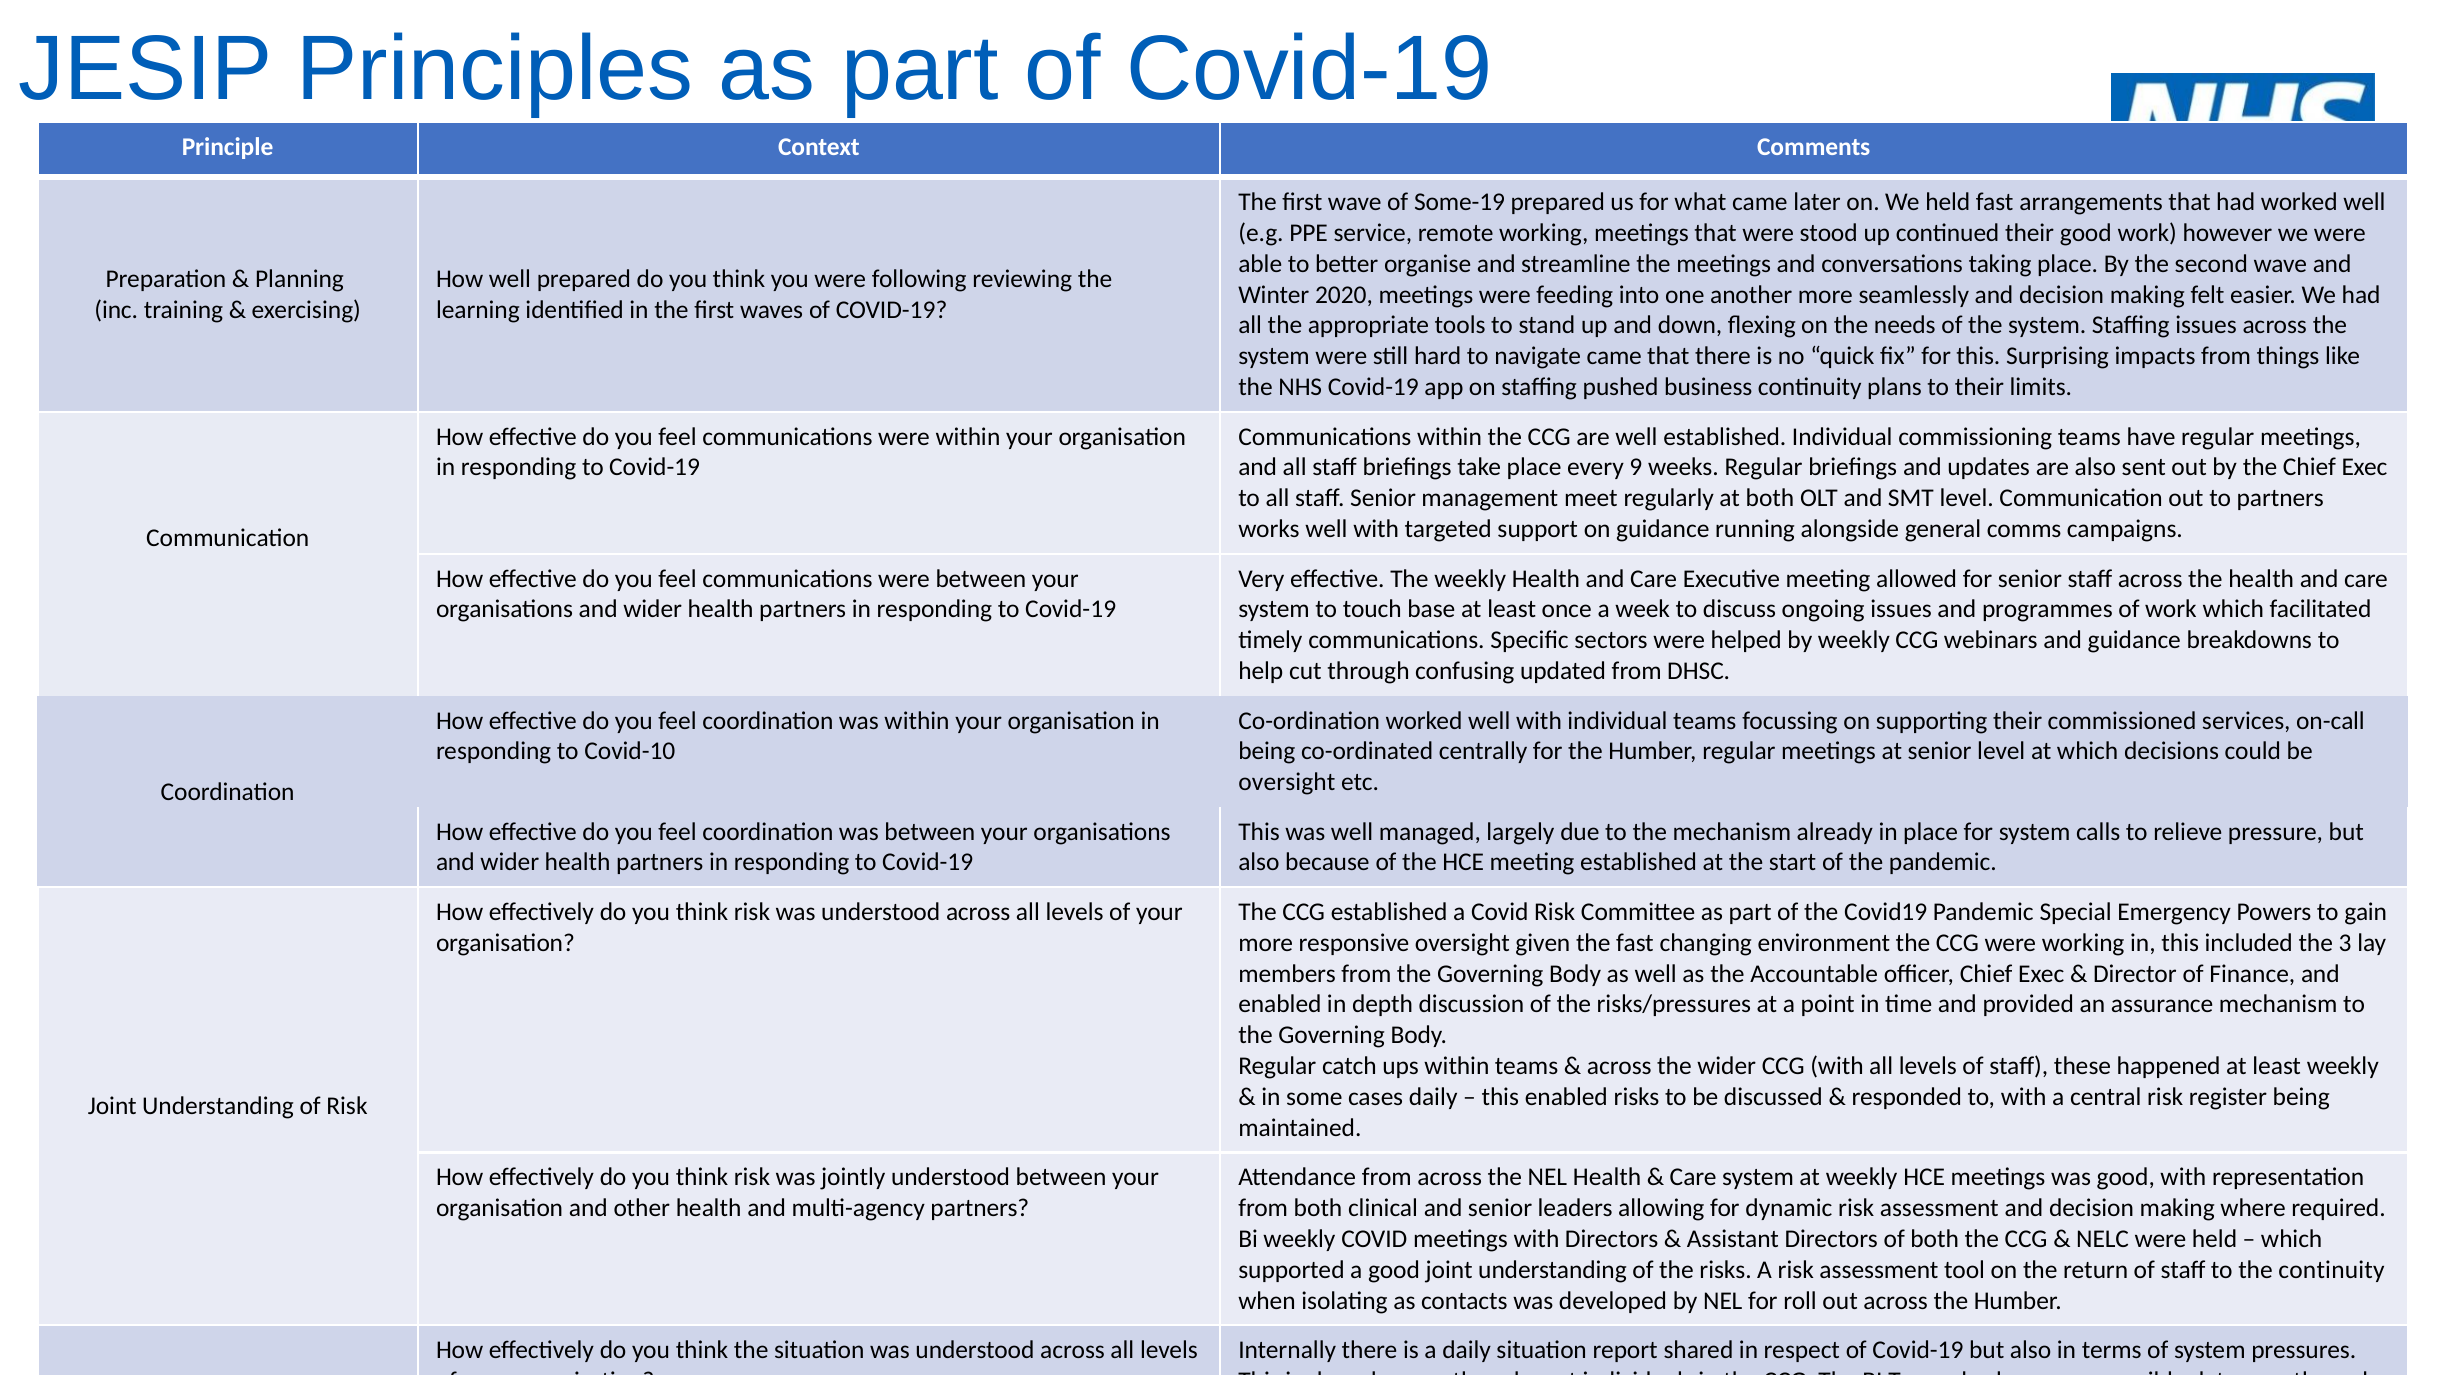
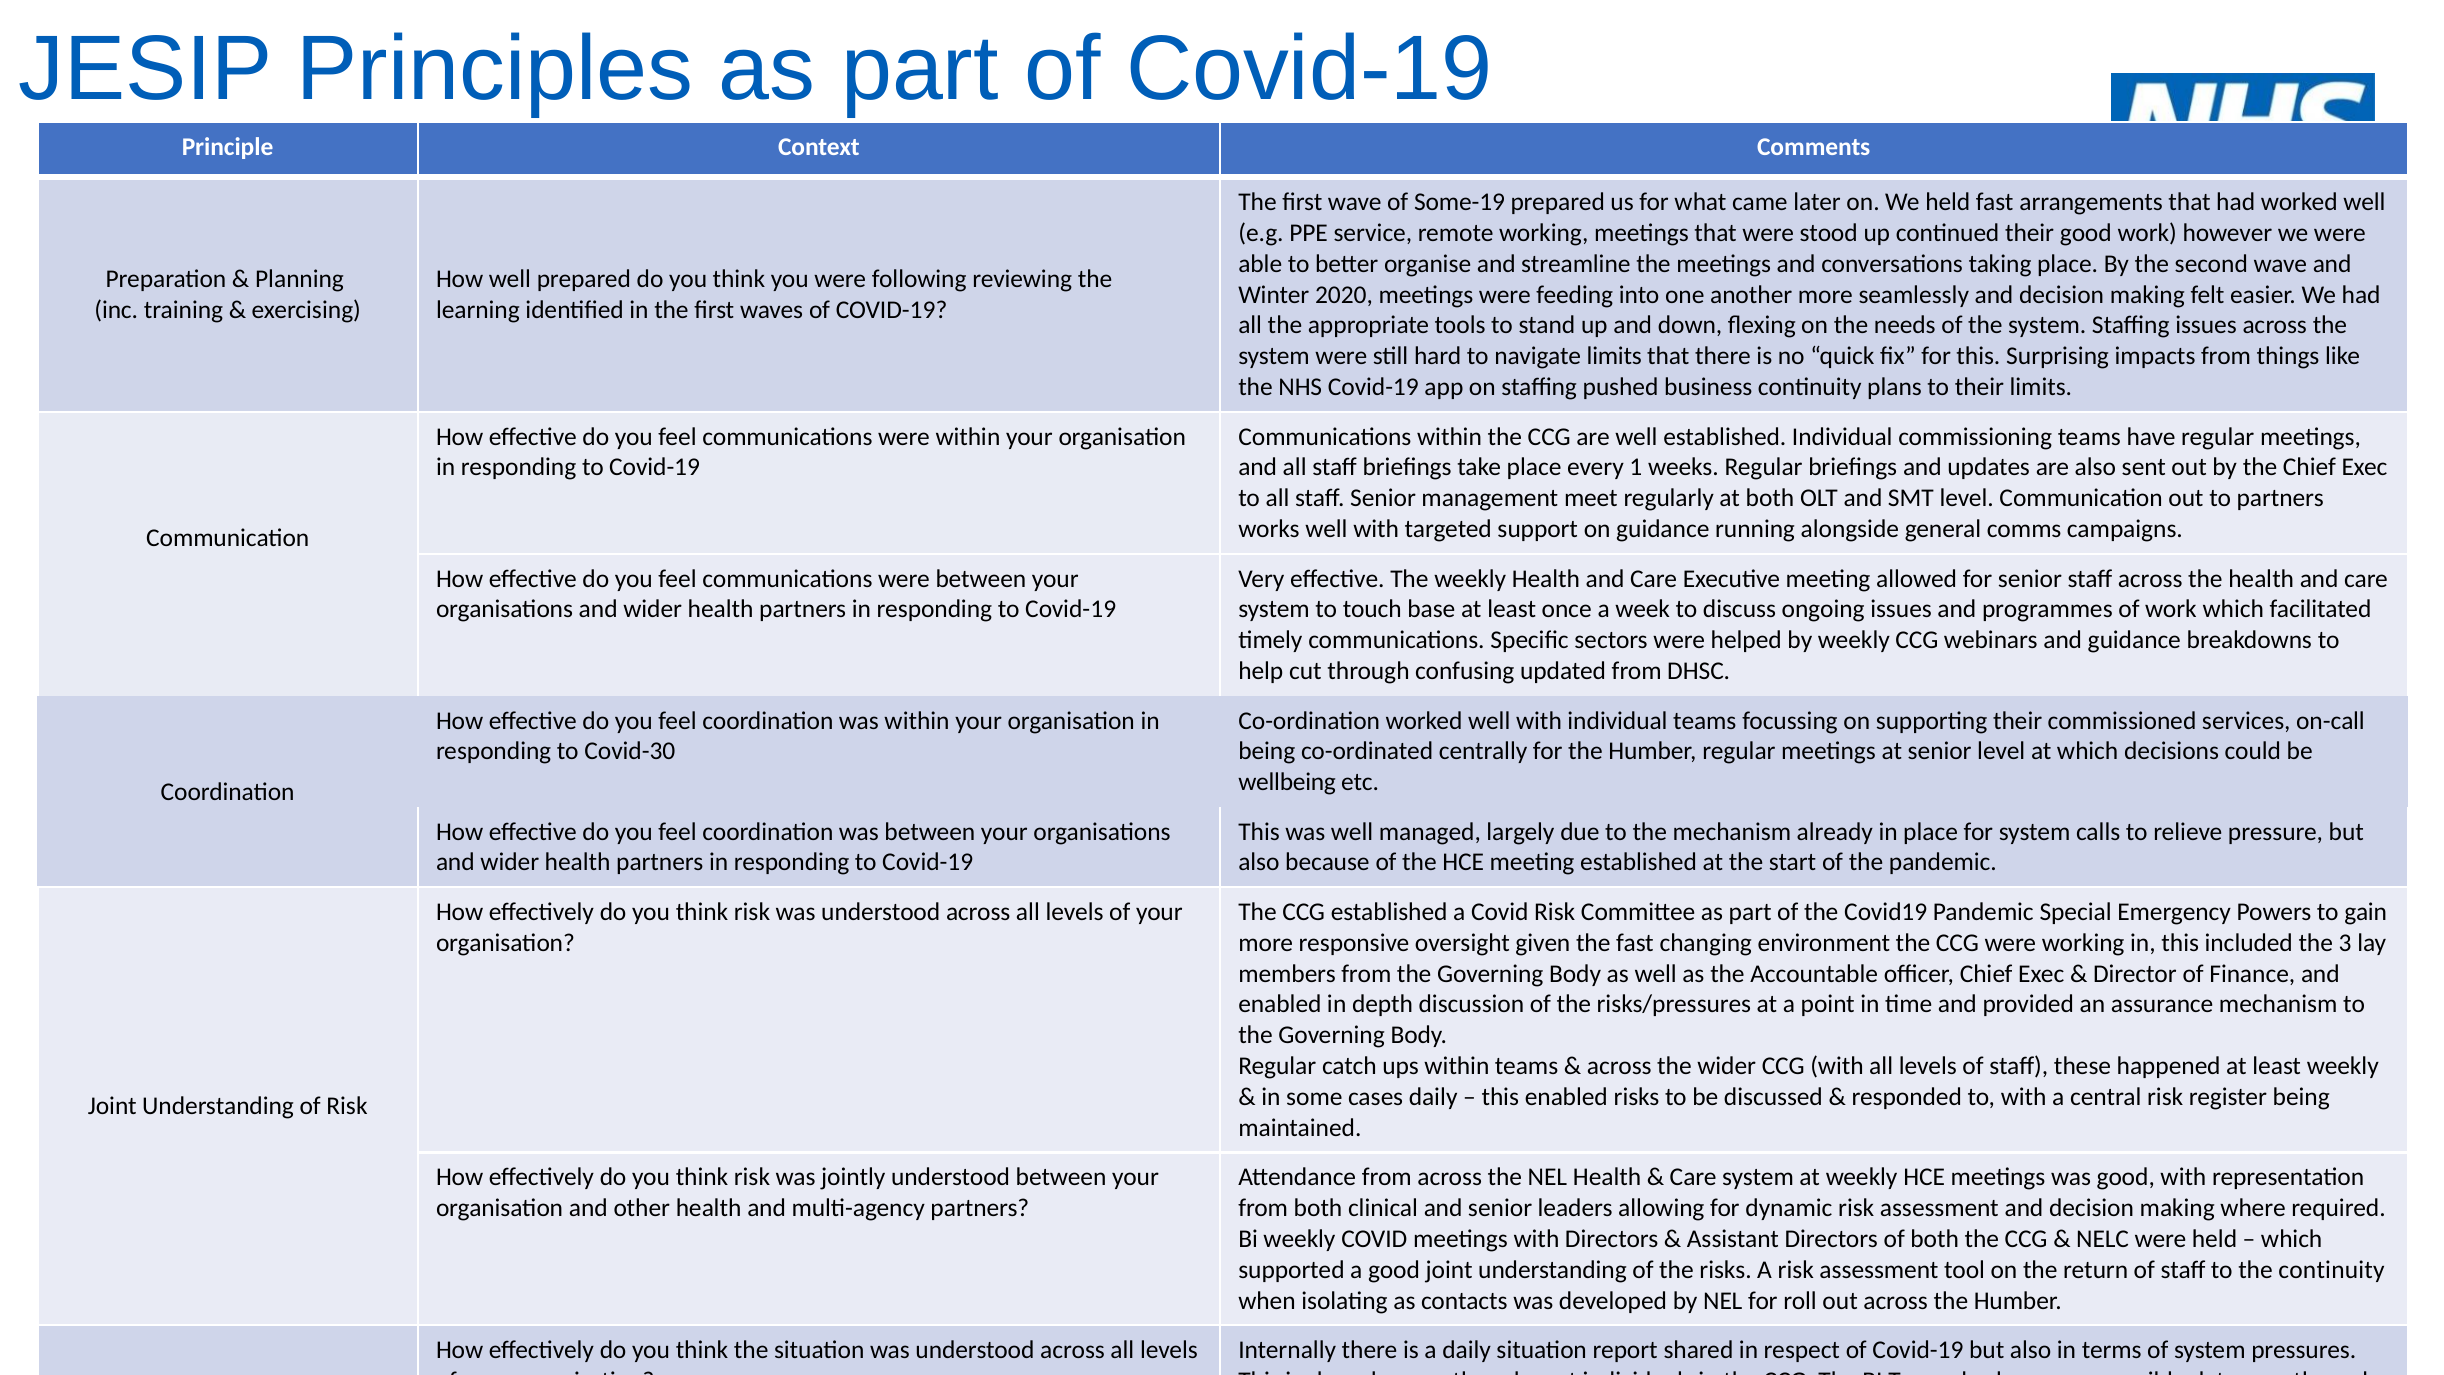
navigate came: came -> limits
9: 9 -> 1
Covid-10: Covid-10 -> Covid-30
oversight at (1287, 782): oversight -> wellbeing
